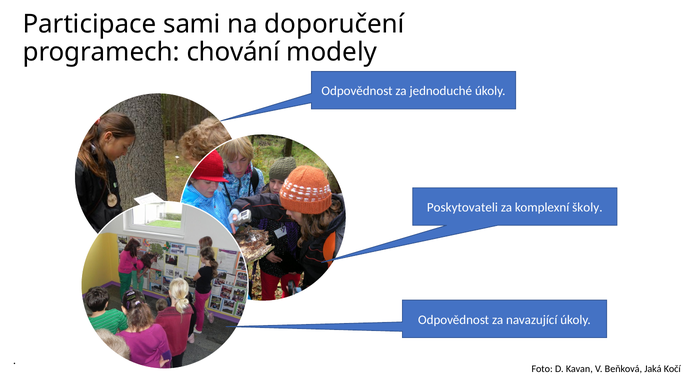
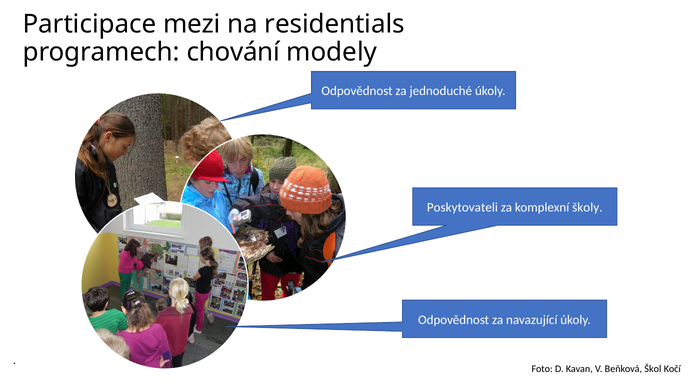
sami: sami -> mezi
doporučení: doporučení -> residentials
Jaká: Jaká -> Škol
